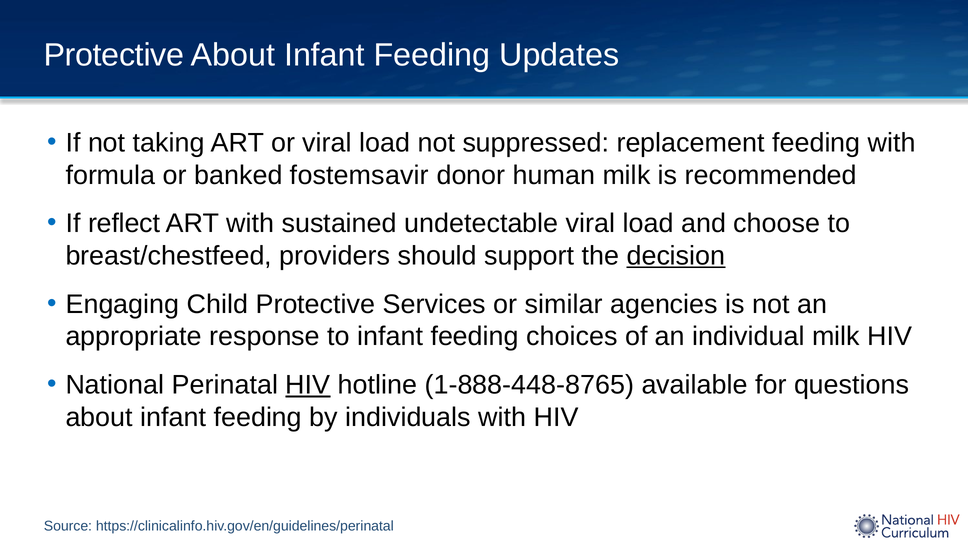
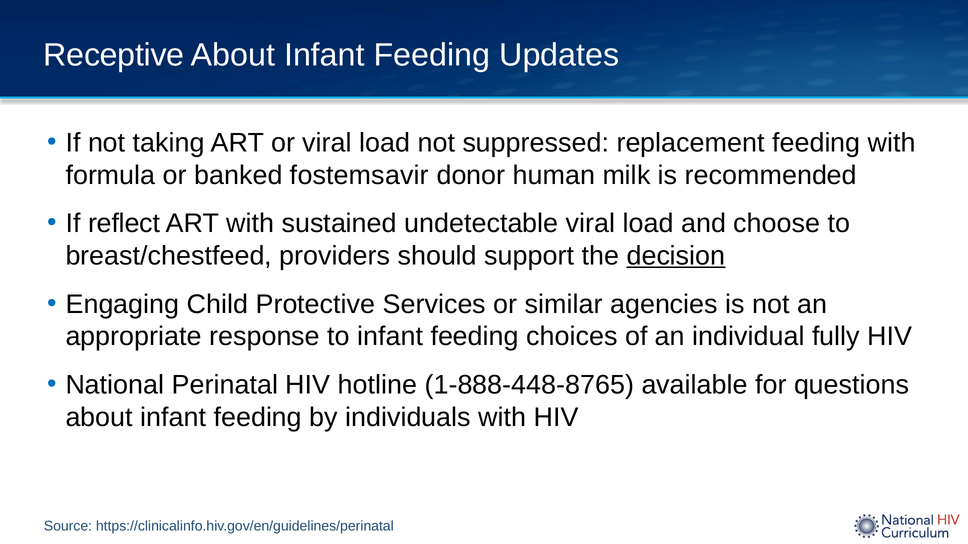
Protective at (114, 55): Protective -> Receptive
individual milk: milk -> fully
HIV at (308, 385) underline: present -> none
